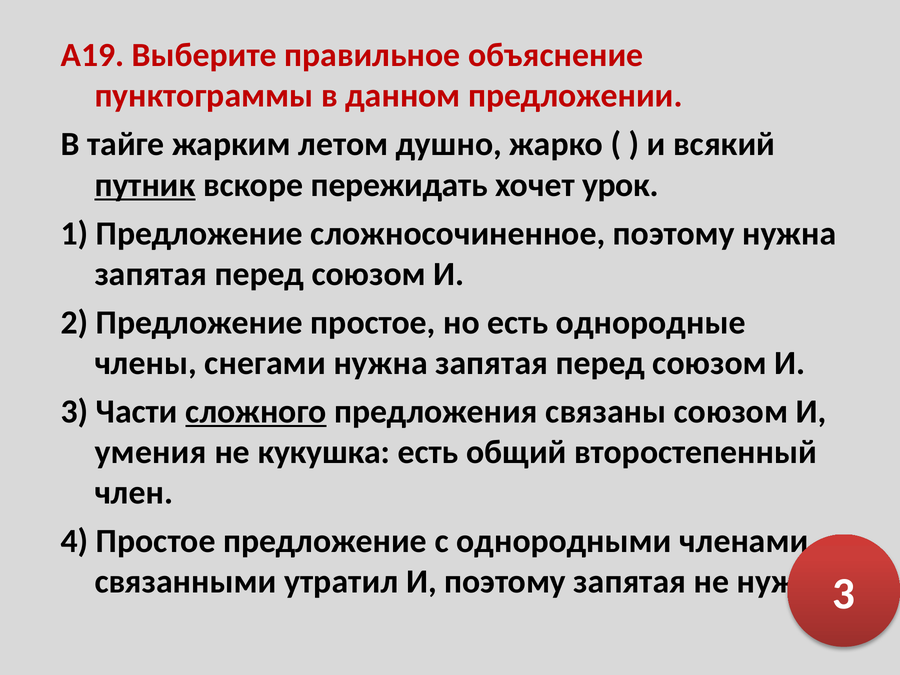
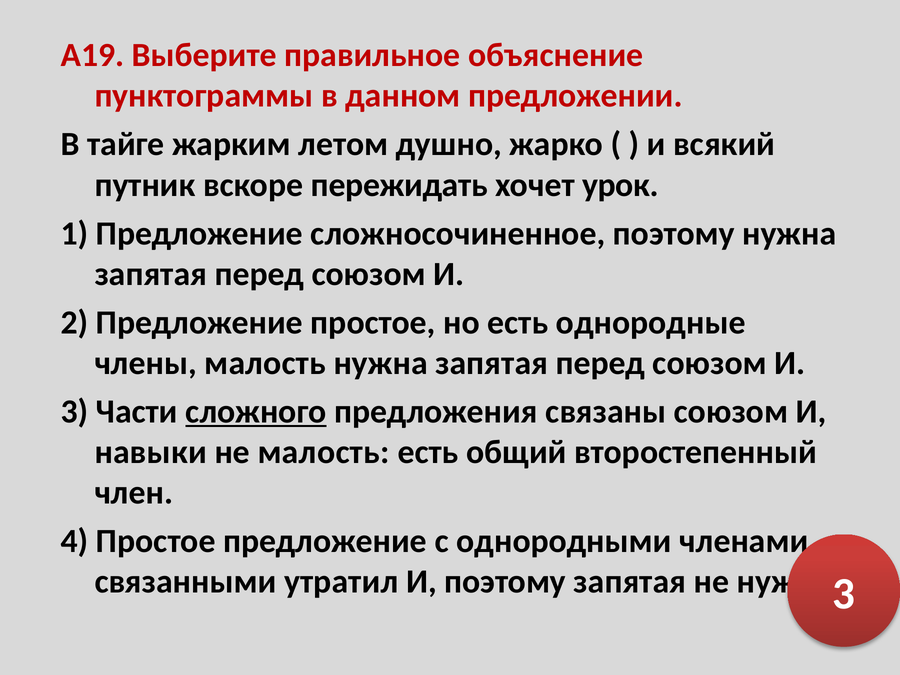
путник underline: present -> none
члены снегами: снегами -> малость
умения: умения -> навыки
не кукушка: кукушка -> малость
